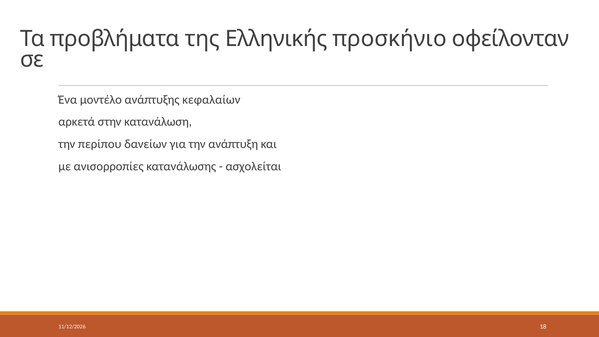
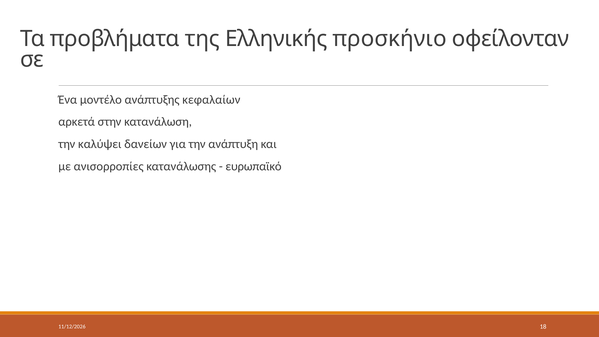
περίπου: περίπου -> καλύψει
ασχολείται: ασχολείται -> ευρωπαϊκό
